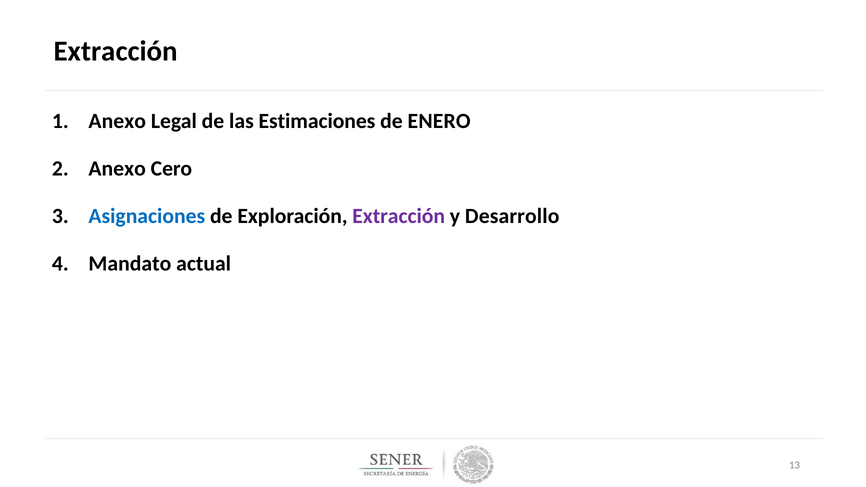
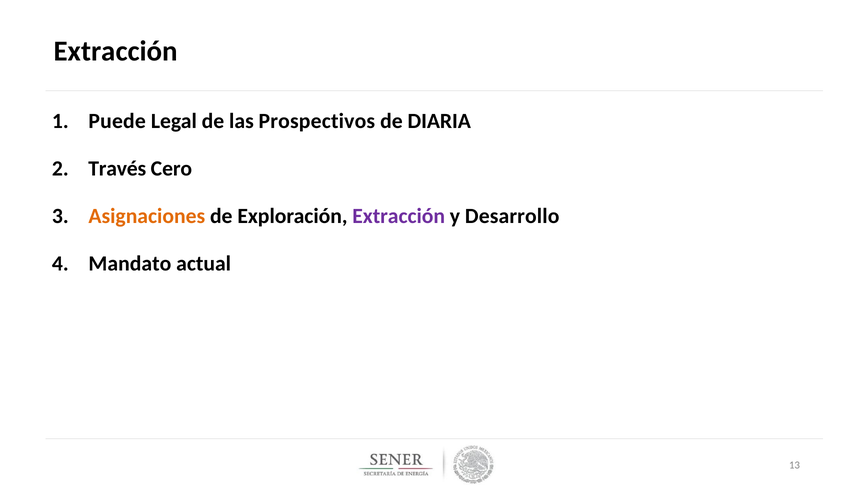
Anexo at (117, 121): Anexo -> Puede
Estimaciones: Estimaciones -> Prospectivos
ENERO: ENERO -> DIARIA
Anexo at (117, 169): Anexo -> Través
Asignaciones colour: blue -> orange
